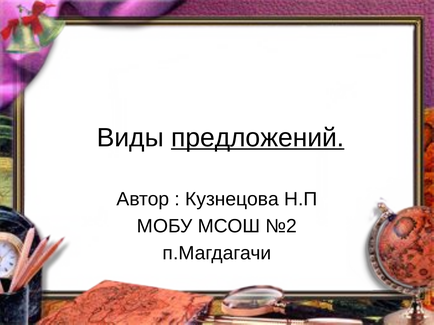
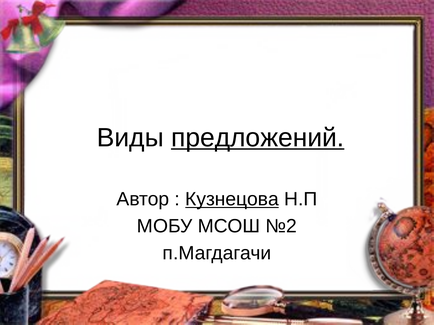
Кузнецова underline: none -> present
